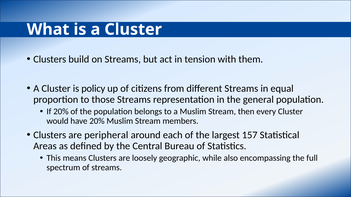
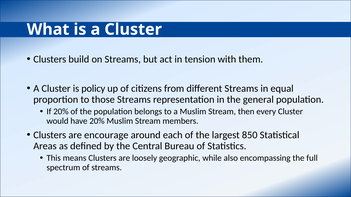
peripheral: peripheral -> encourage
157: 157 -> 850
